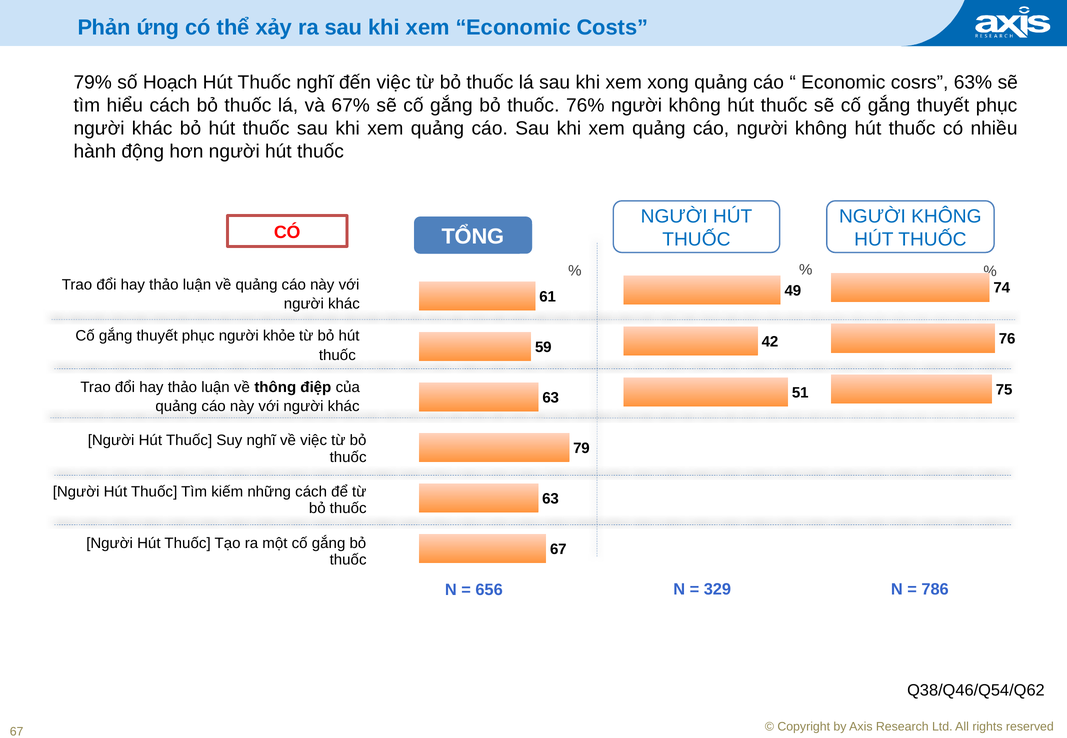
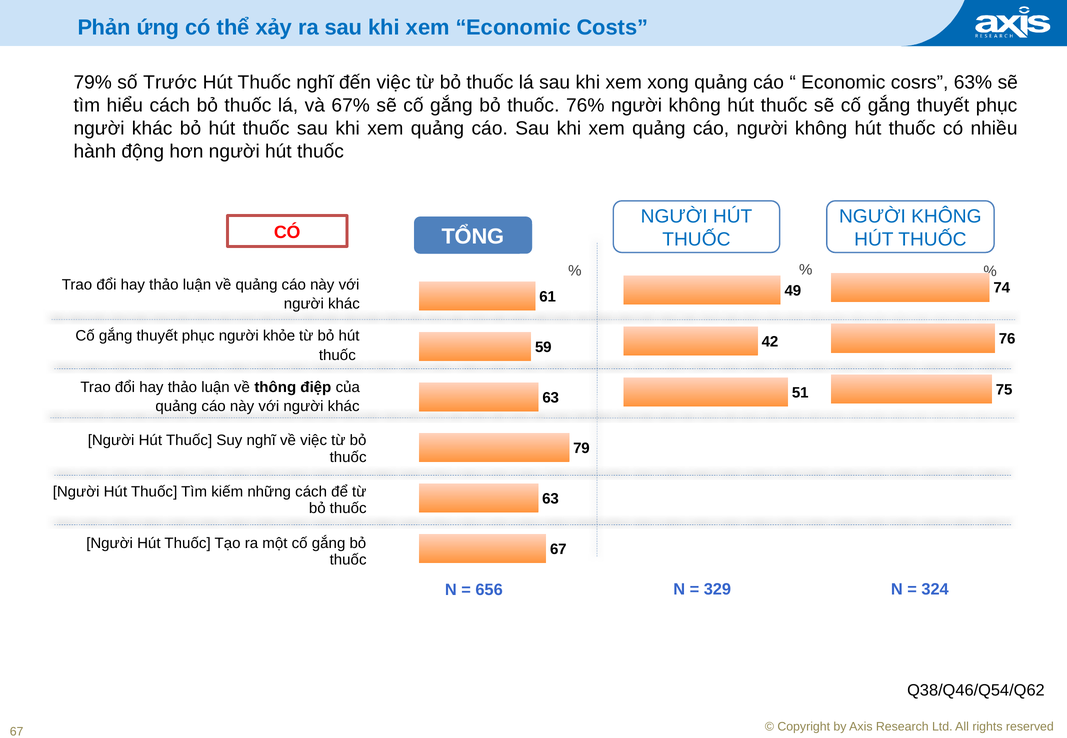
Hoạch: Hoạch -> Trước
786: 786 -> 324
